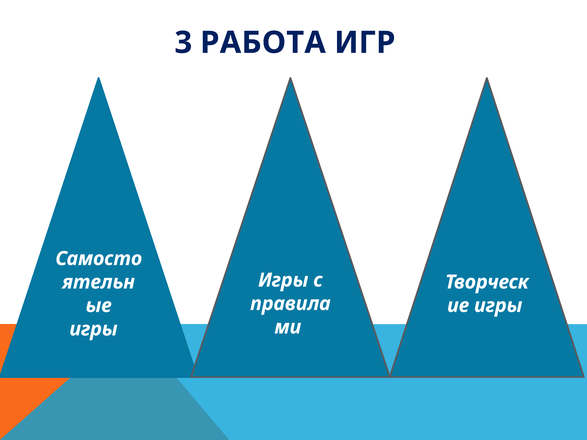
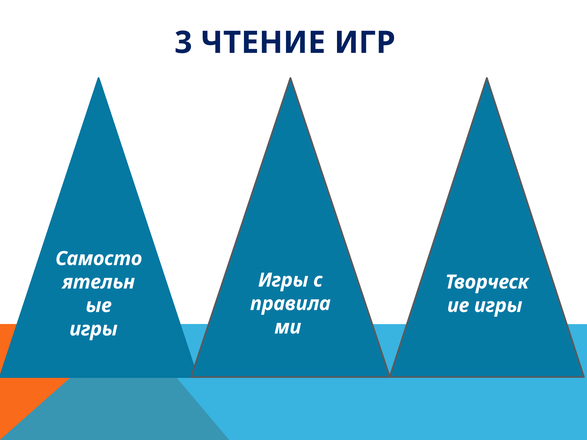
РАБОТА: РАБОТА -> ЧТЕНИЕ
